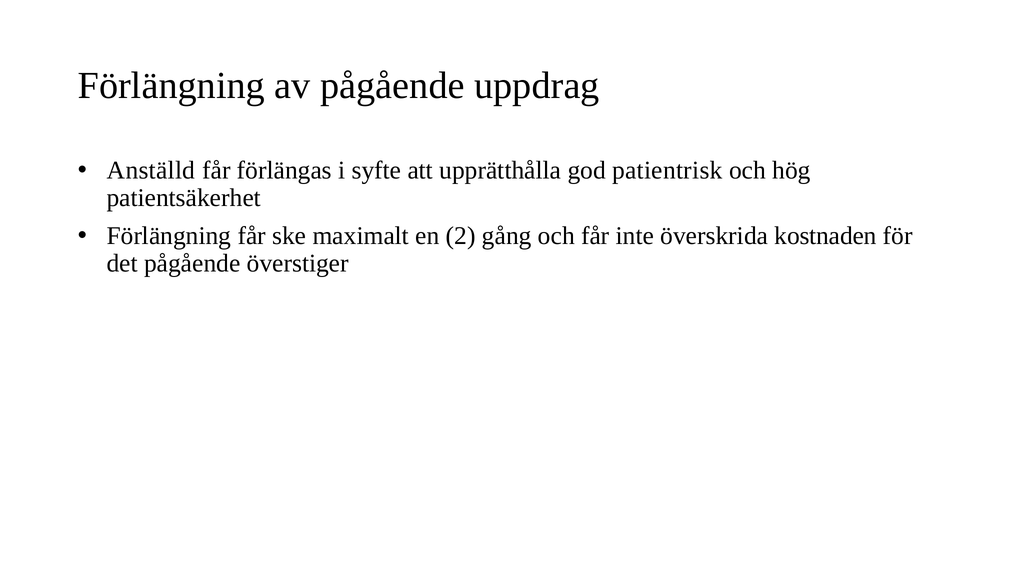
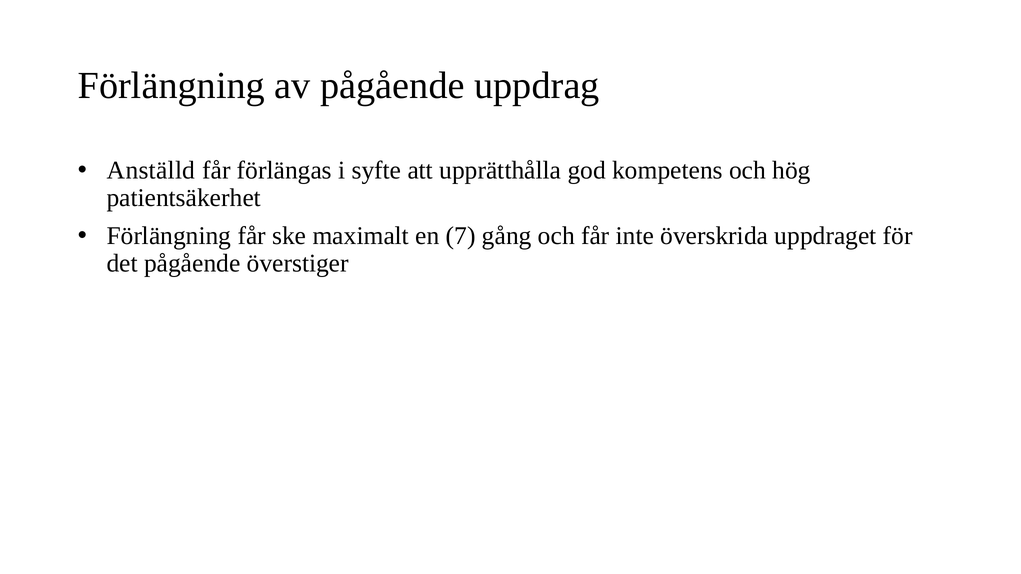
patientrisk: patientrisk -> kompetens
2: 2 -> 7
kostnaden: kostnaden -> uppdraget
